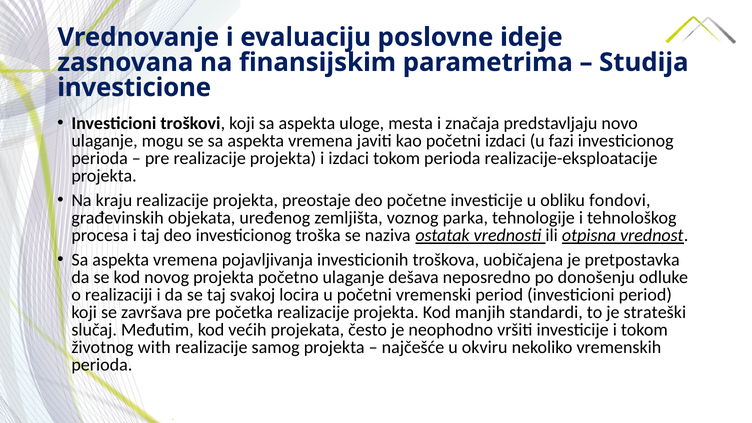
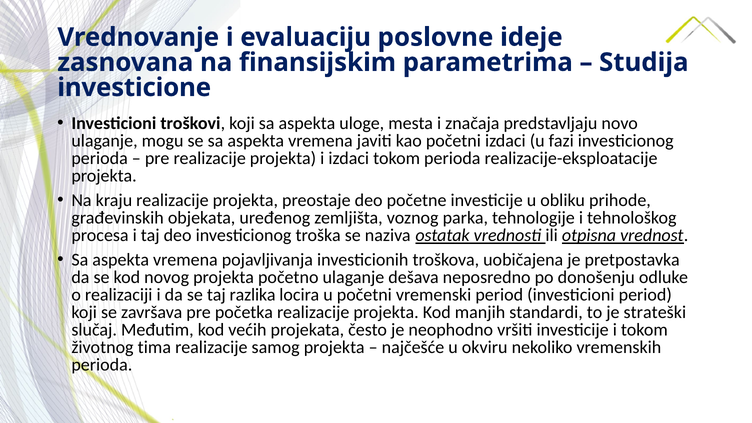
fondovi: fondovi -> prihode
svakoj: svakoj -> razlika
with: with -> tima
